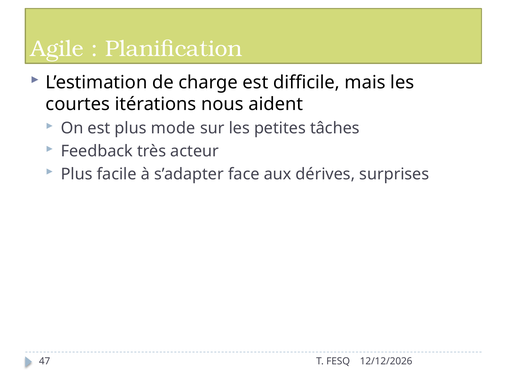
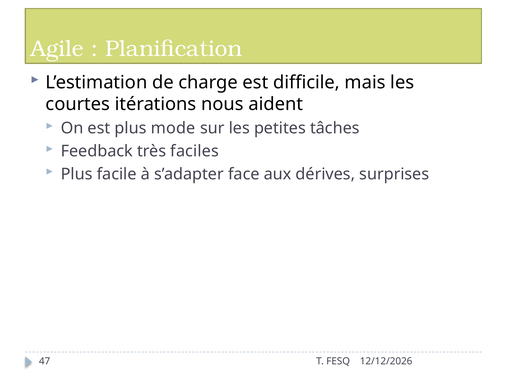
acteur: acteur -> faciles
